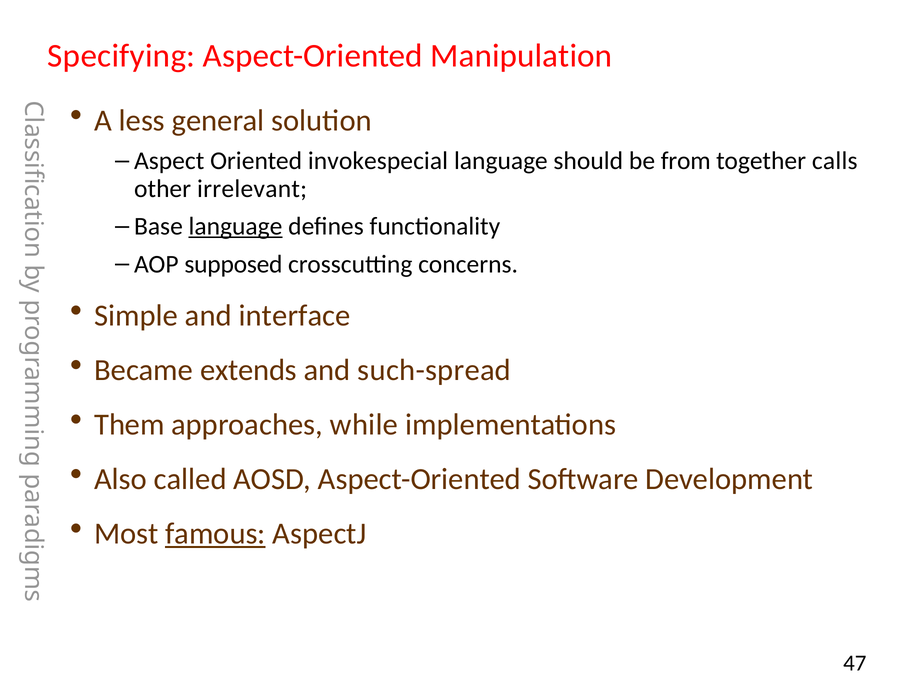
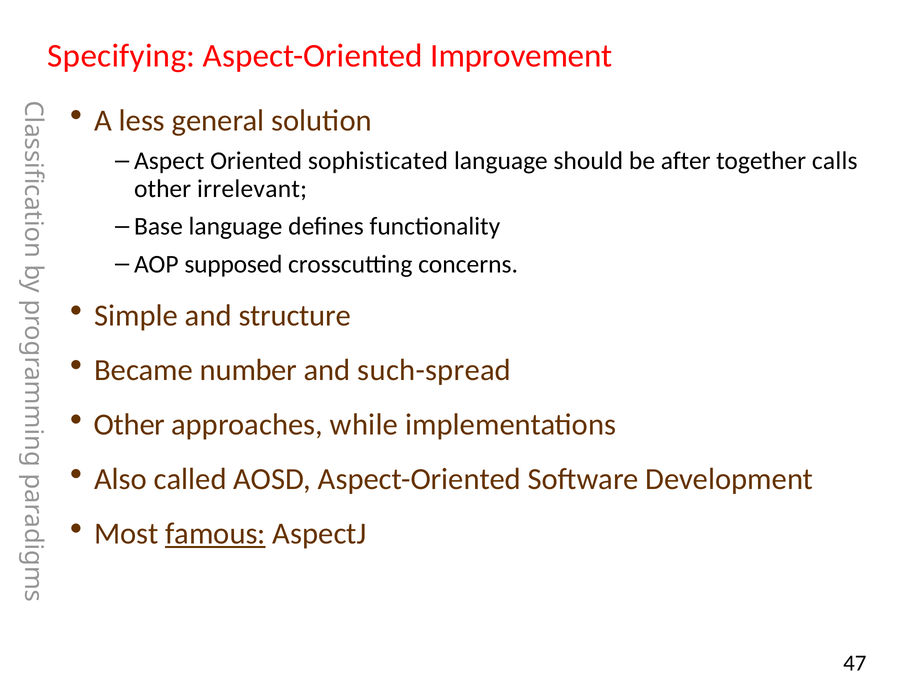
Manipulation: Manipulation -> Improvement
invokespecial: invokespecial -> sophisticated
from: from -> after
language at (235, 226) underline: present -> none
interface: interface -> structure
extends: extends -> number
Them at (129, 425): Them -> Other
